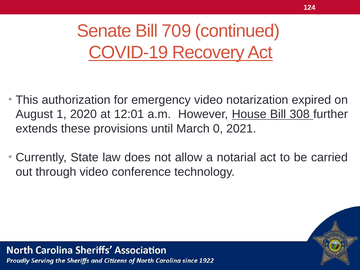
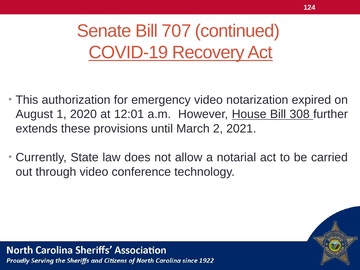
709: 709 -> 707
0: 0 -> 2
